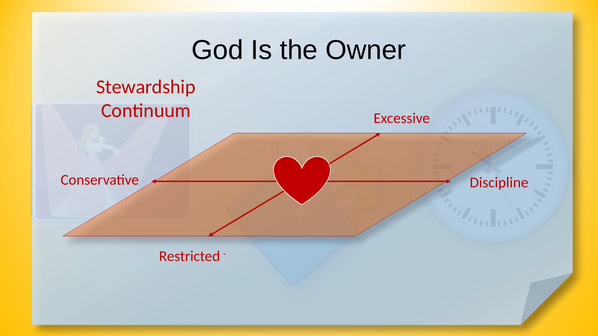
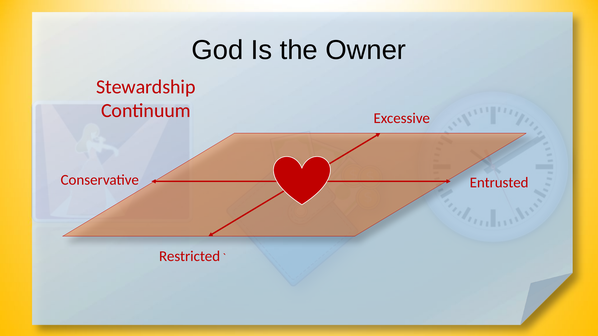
Discipline: Discipline -> Entrusted
